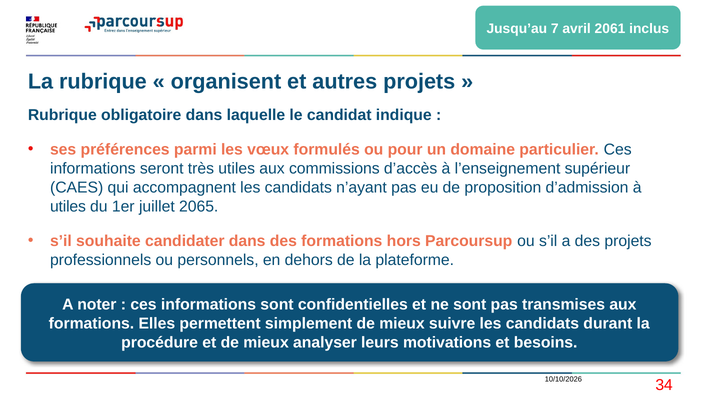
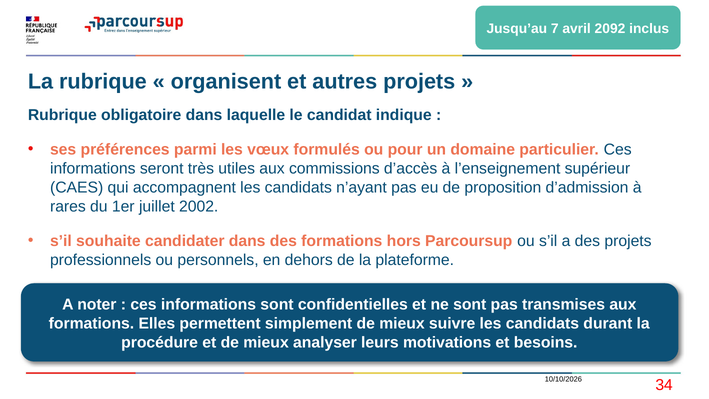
2061: 2061 -> 2092
utiles at (68, 206): utiles -> rares
2065: 2065 -> 2002
